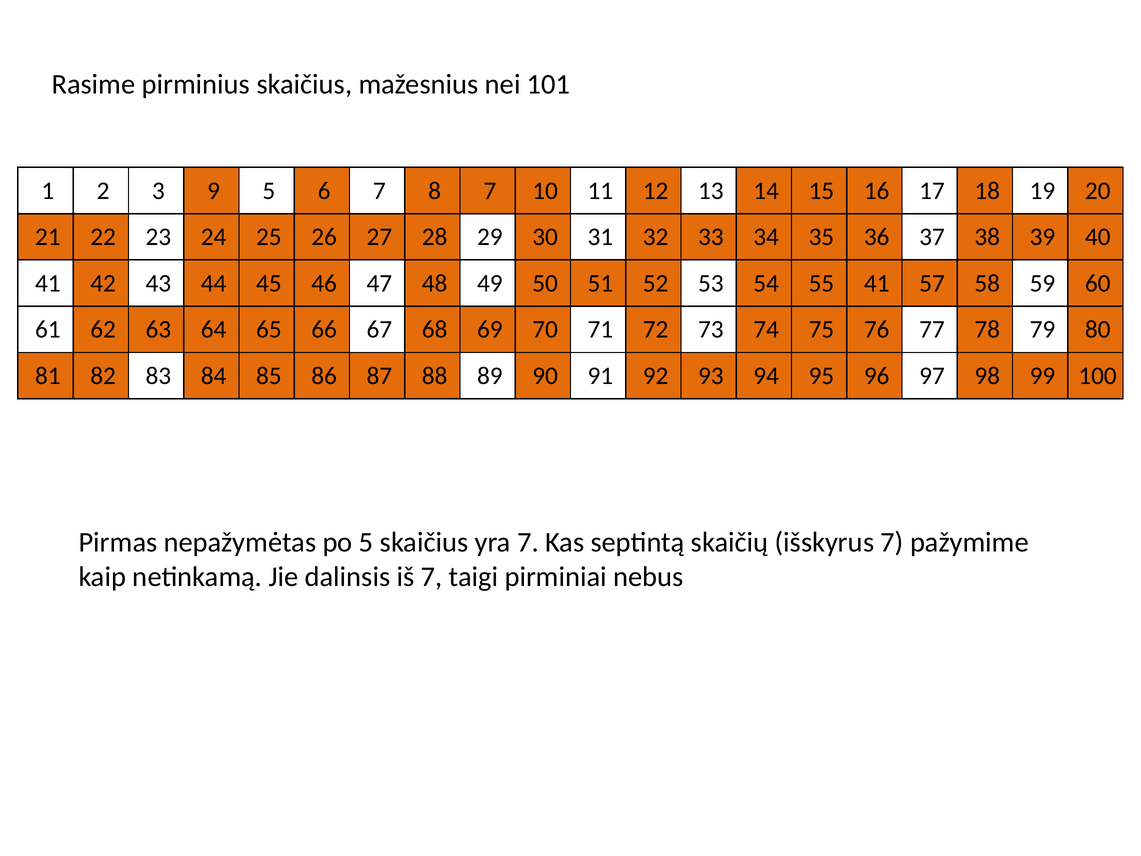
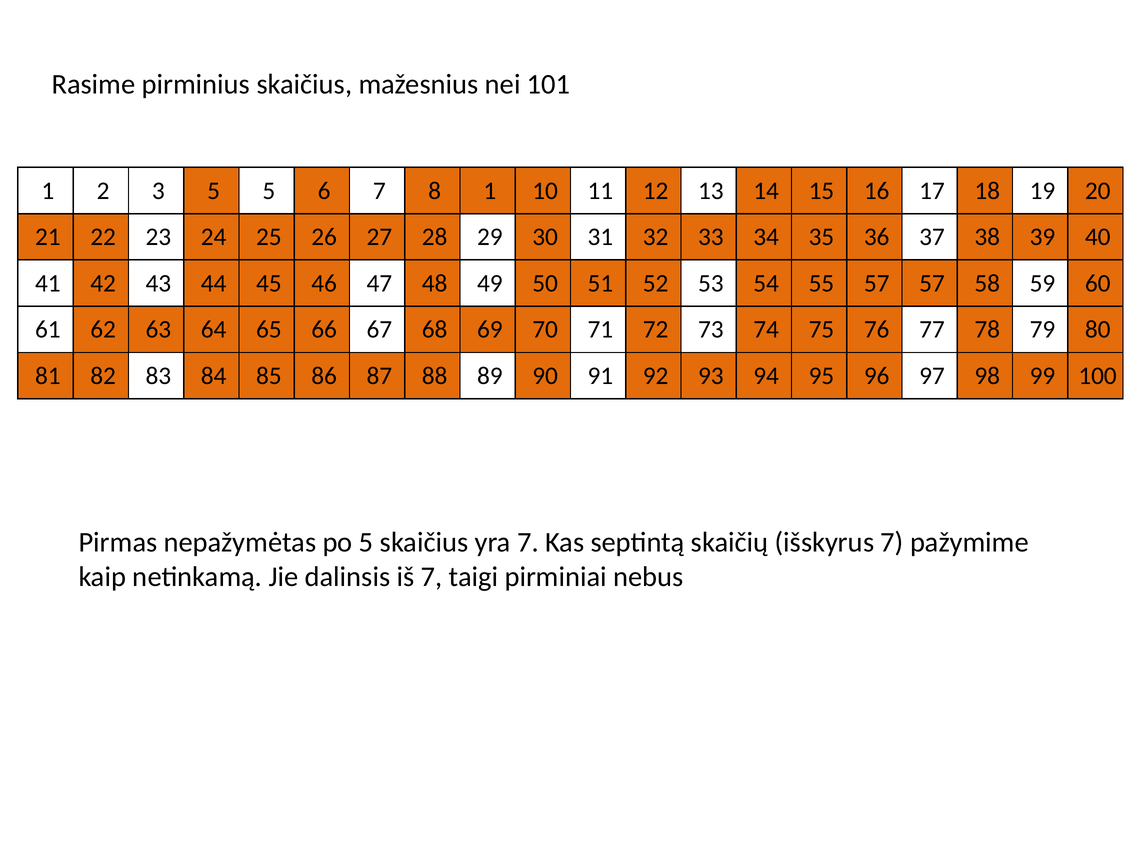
3 9: 9 -> 5
8 7: 7 -> 1
55 41: 41 -> 57
